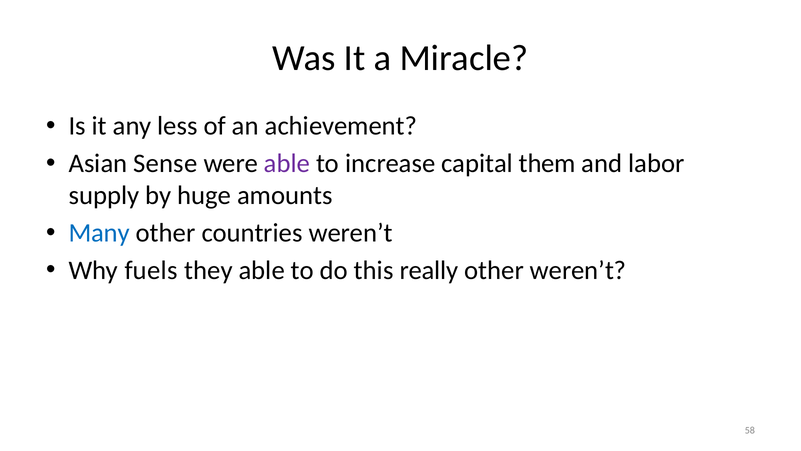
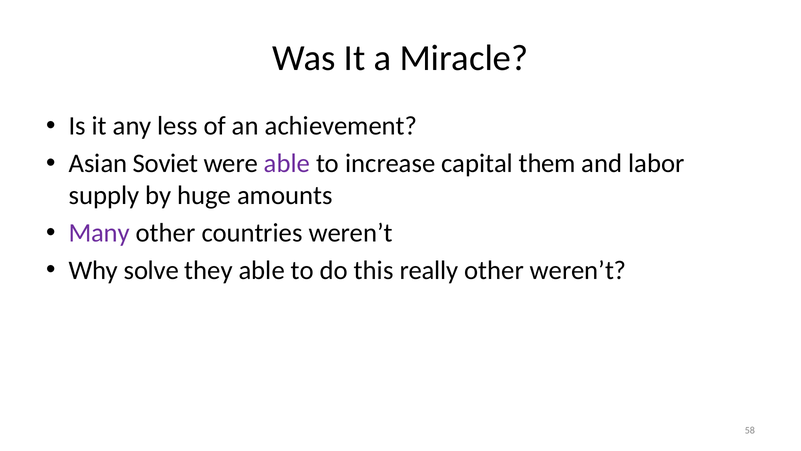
Sense: Sense -> Soviet
Many colour: blue -> purple
fuels: fuels -> solve
